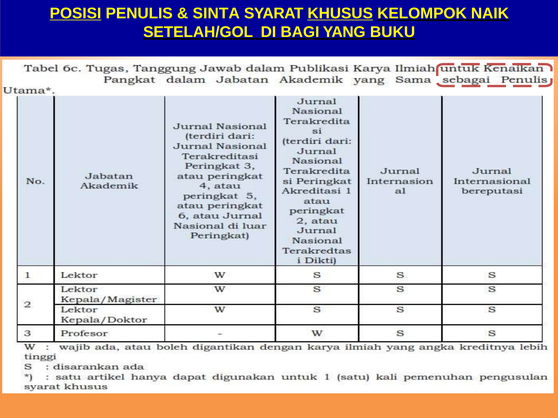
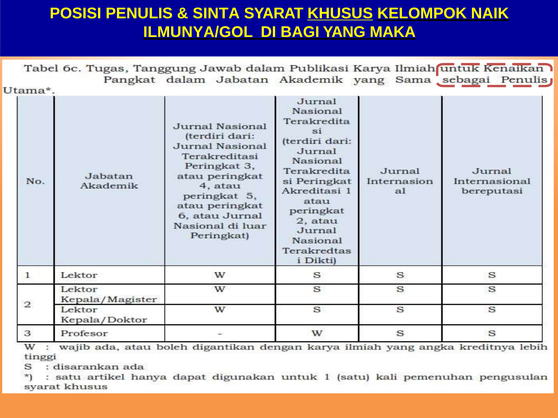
POSISI underline: present -> none
SETELAH/GOL: SETELAH/GOL -> ILMUNYA/GOL
BUKU: BUKU -> MAKA
